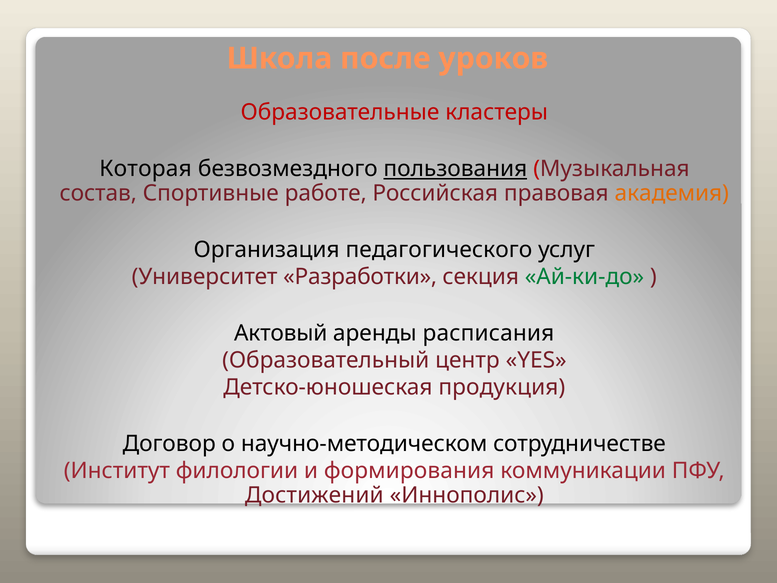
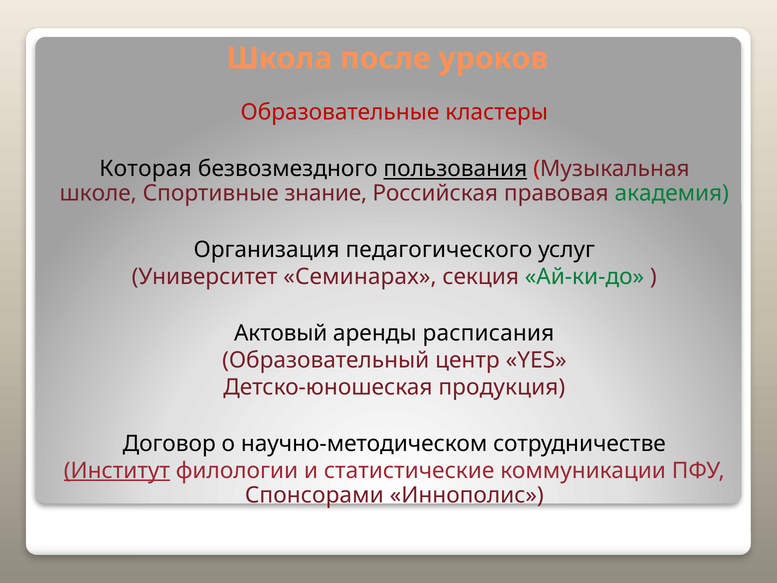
состав: состав -> школе
работе: работе -> знание
академия colour: orange -> green
Разработки: Разработки -> Семинарах
Институт underline: none -> present
формирования: формирования -> статистические
Достижений: Достижений -> Спонсорами
